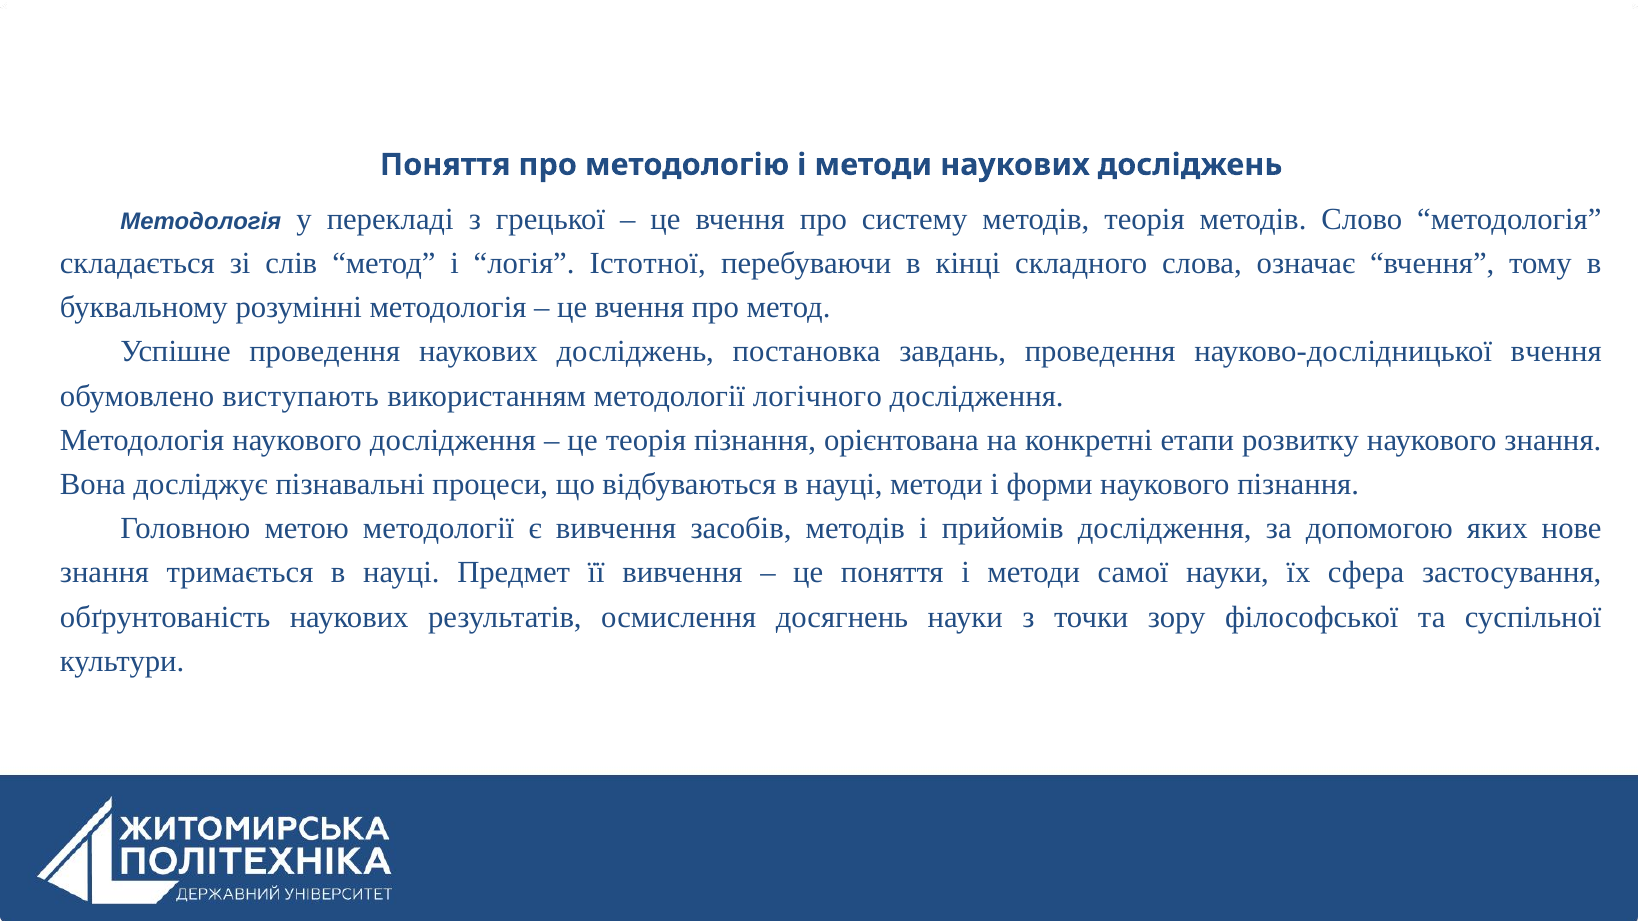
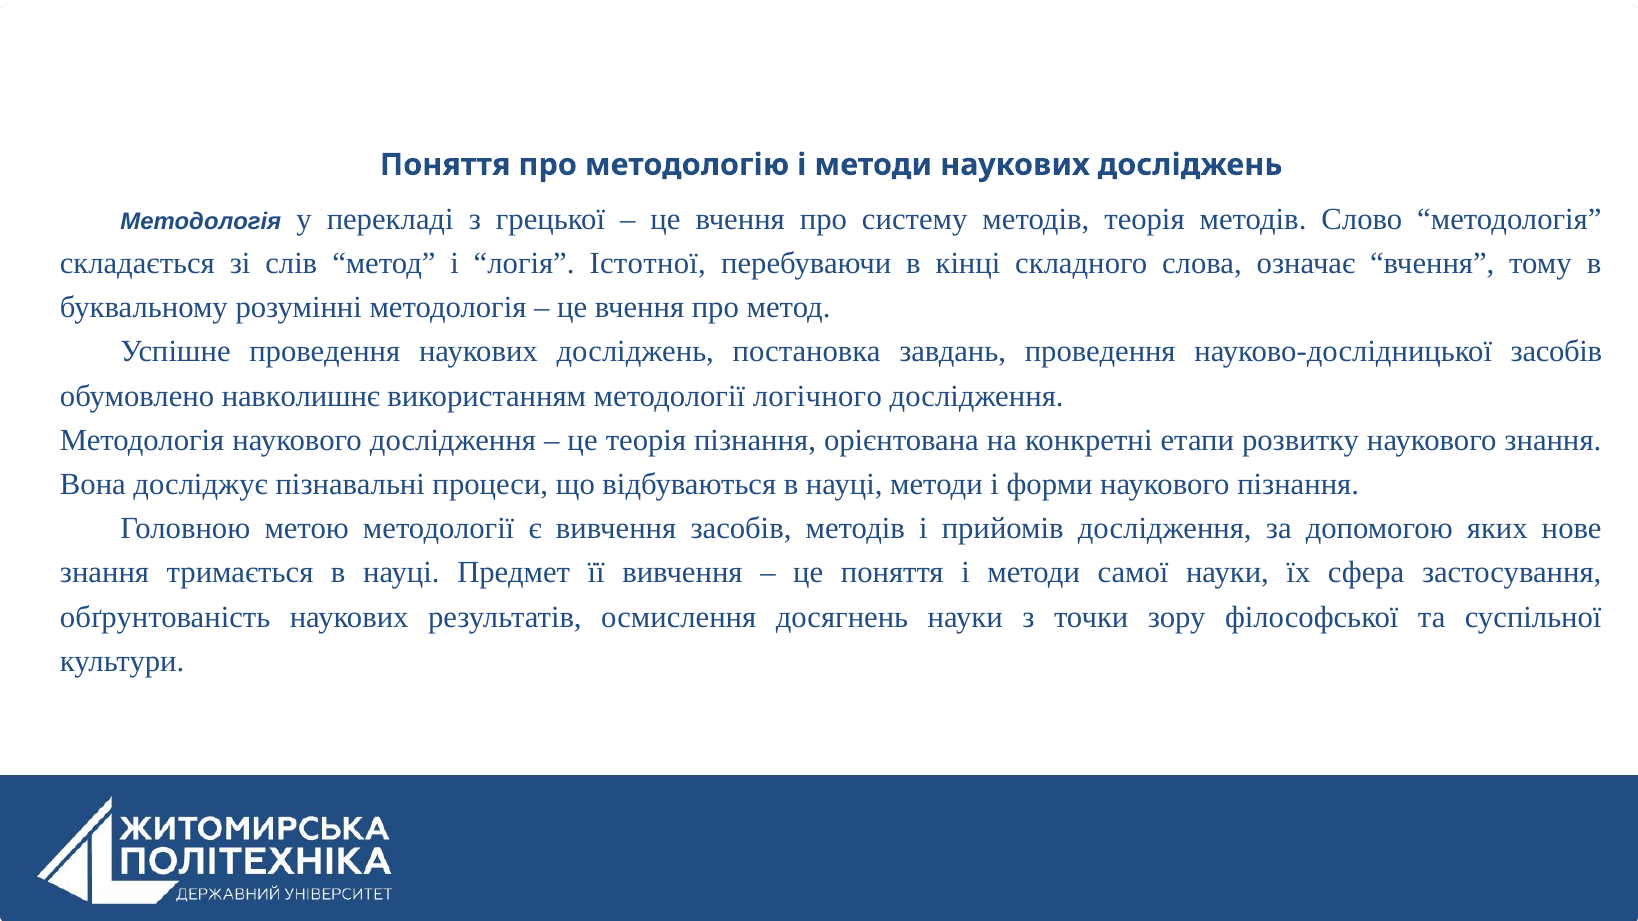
науково-дослідницької вчення: вчення -> засобів
виступають: виступають -> навколишнє
